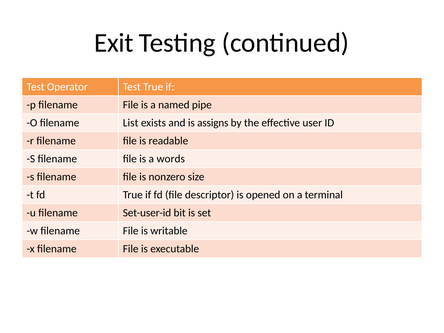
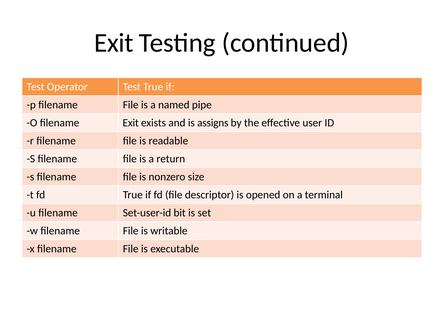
filename List: List -> Exit
words: words -> return
